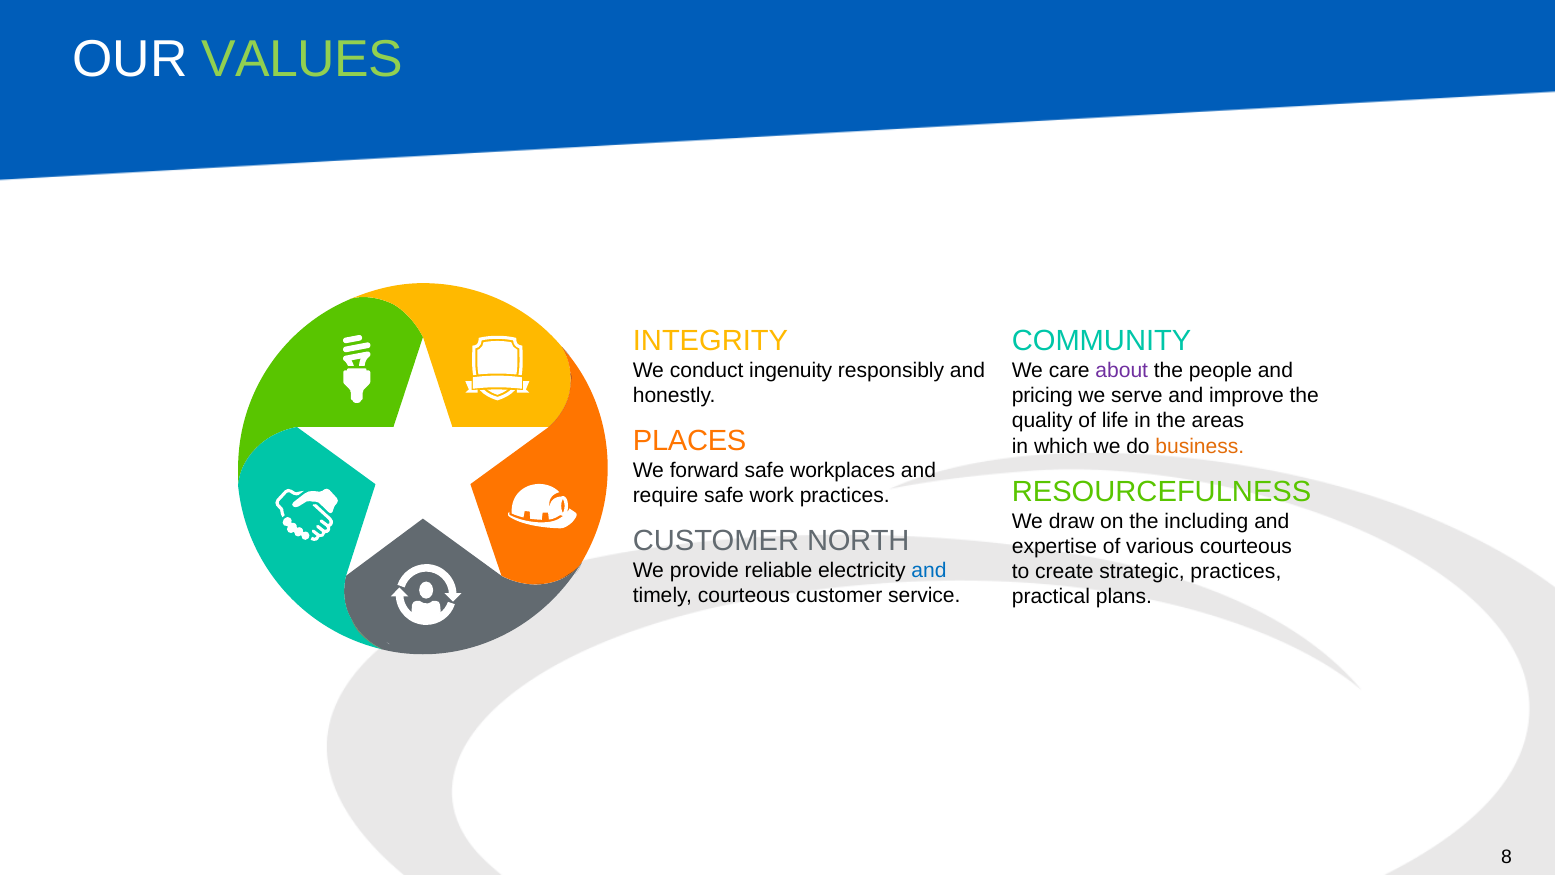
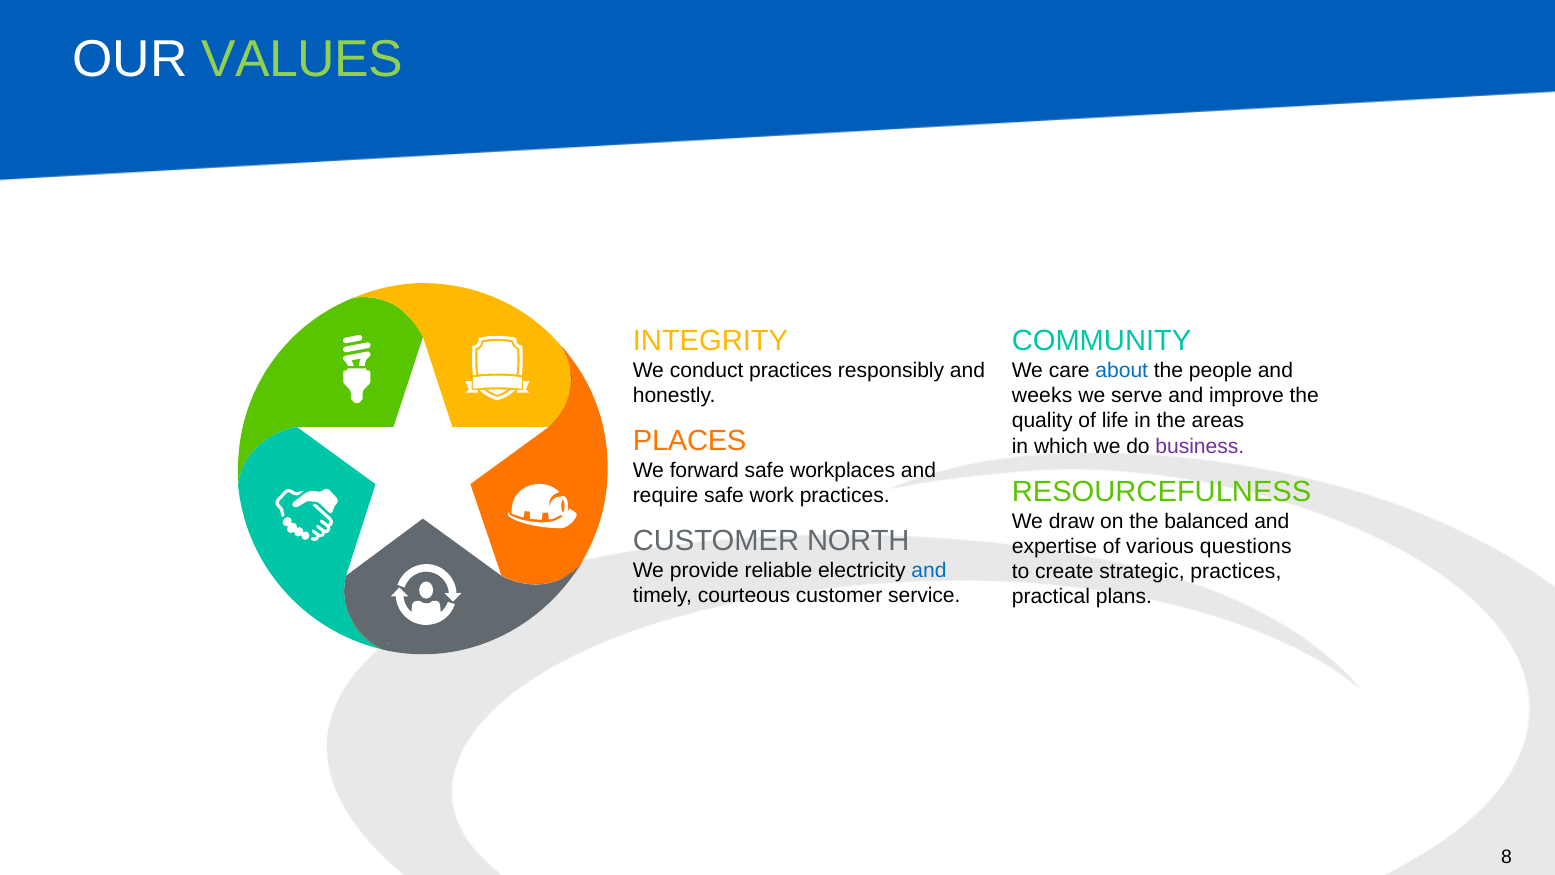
conduct ingenuity: ingenuity -> practices
about colour: purple -> blue
pricing: pricing -> weeks
business colour: orange -> purple
including: including -> balanced
various courteous: courteous -> questions
